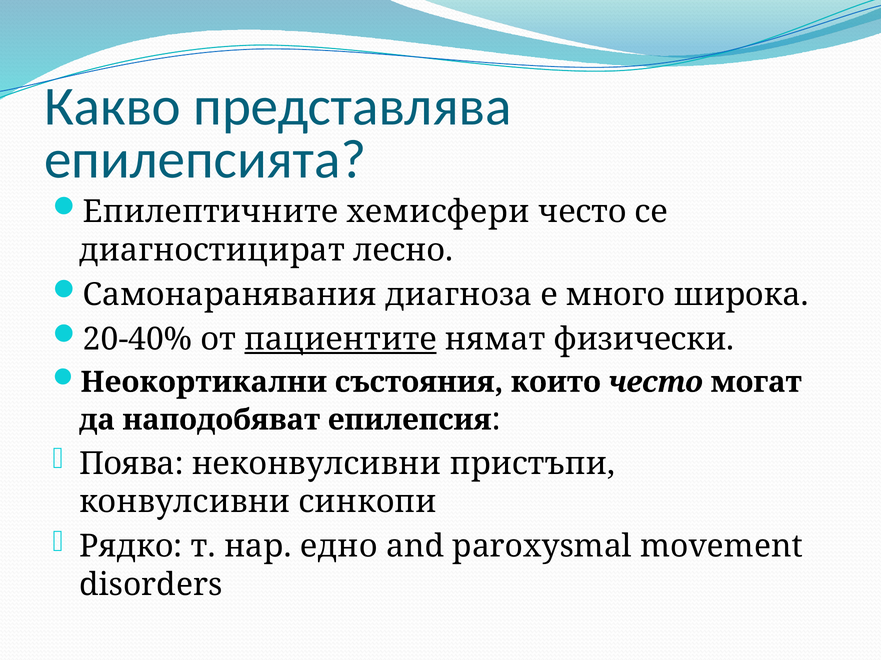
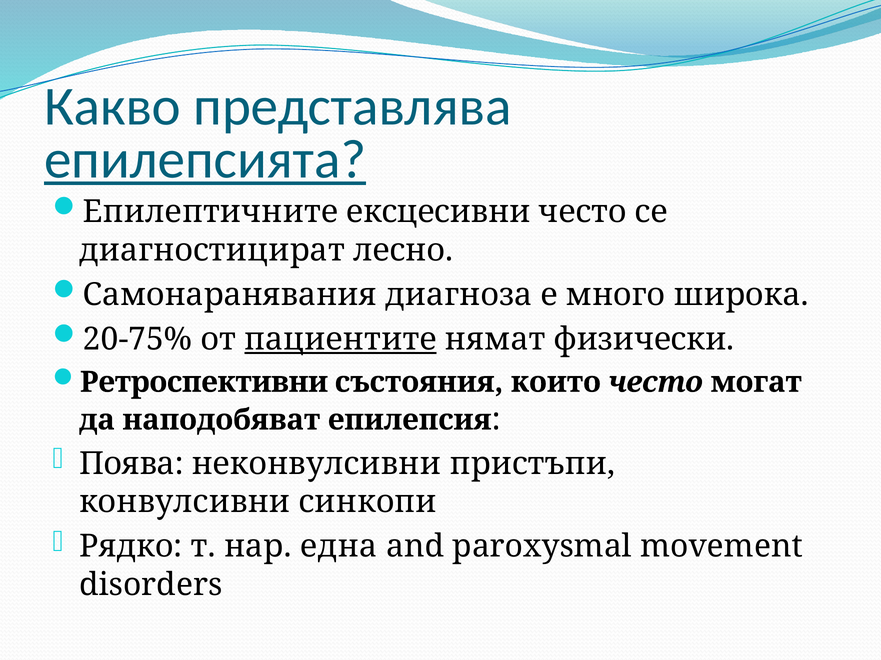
епилепсията underline: none -> present
хемисфери: хемисфери -> ексцесивни
20-40%: 20-40% -> 20-75%
Неокортикални: Неокортикални -> Ретроспективни
едно: едно -> една
